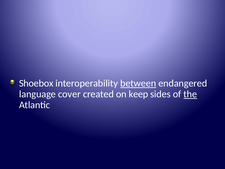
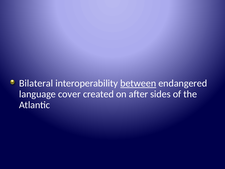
Shoebox: Shoebox -> Bilateral
keep: keep -> after
the underline: present -> none
